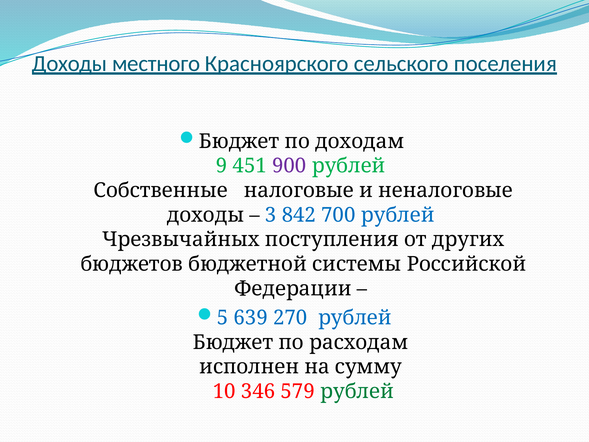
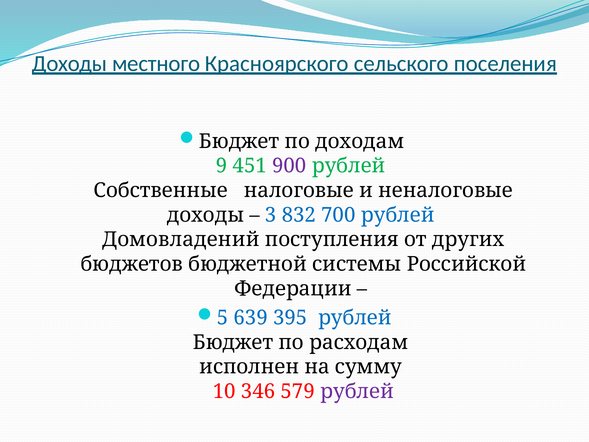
842: 842 -> 832
Чрезвычайных: Чрезвычайных -> Домовладений
270: 270 -> 395
рублей at (357, 391) colour: green -> purple
